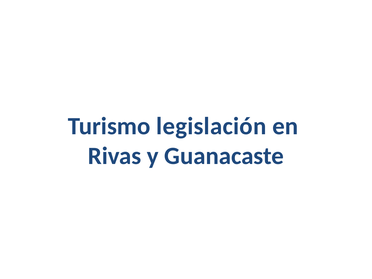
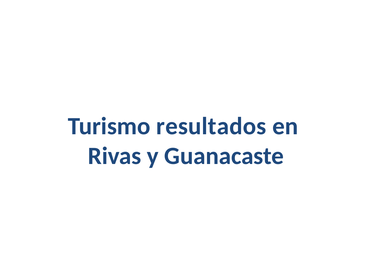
legislación: legislación -> resultados
